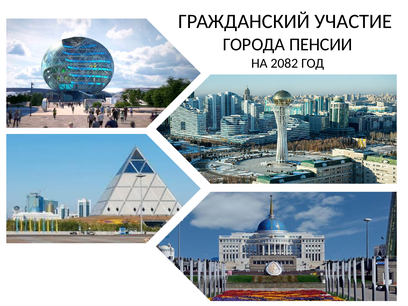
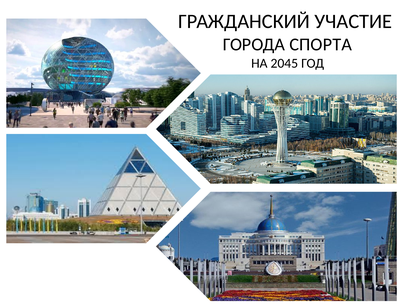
ПЕНСИИ: ПЕНСИИ -> СПОРТА
2082: 2082 -> 2045
